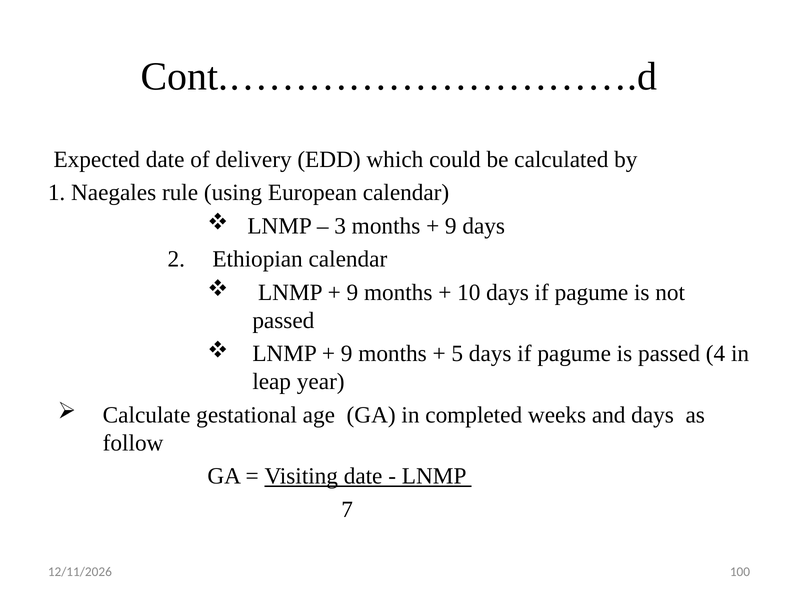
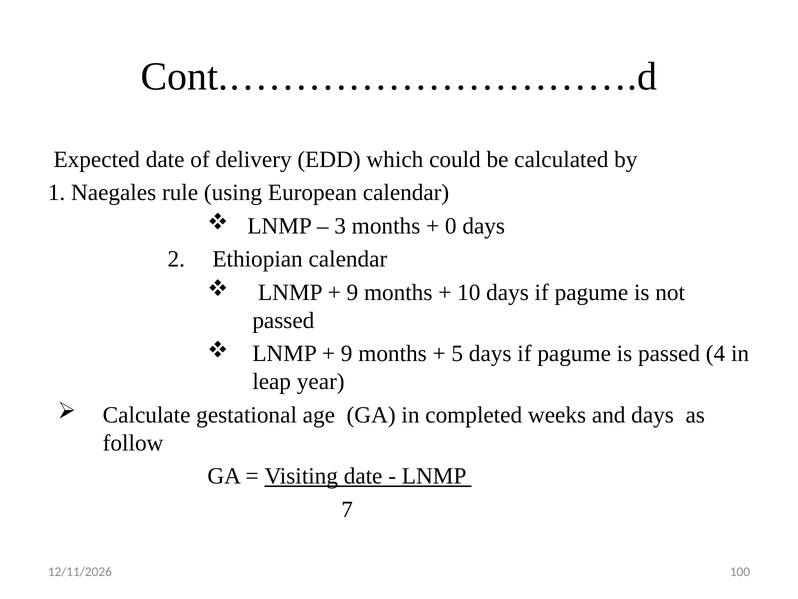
9 at (451, 226): 9 -> 0
